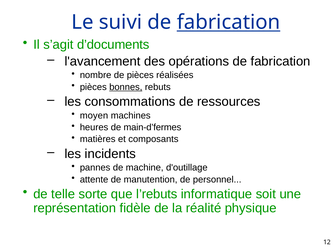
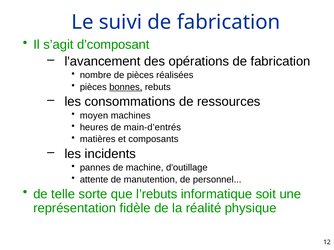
fabrication at (229, 22) underline: present -> none
d’documents: d’documents -> d’composant
main-d’fermes: main-d’fermes -> main-d’entrés
